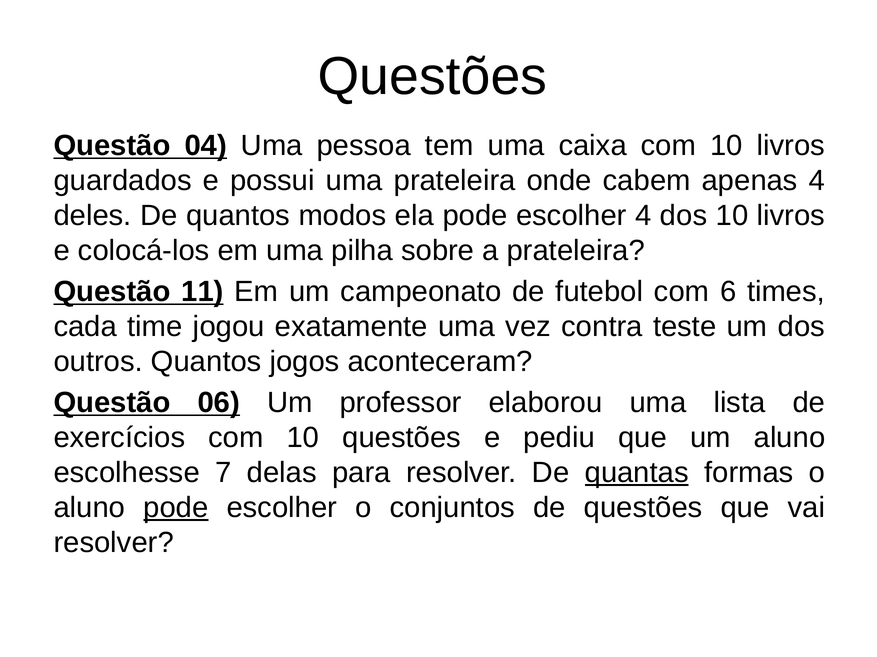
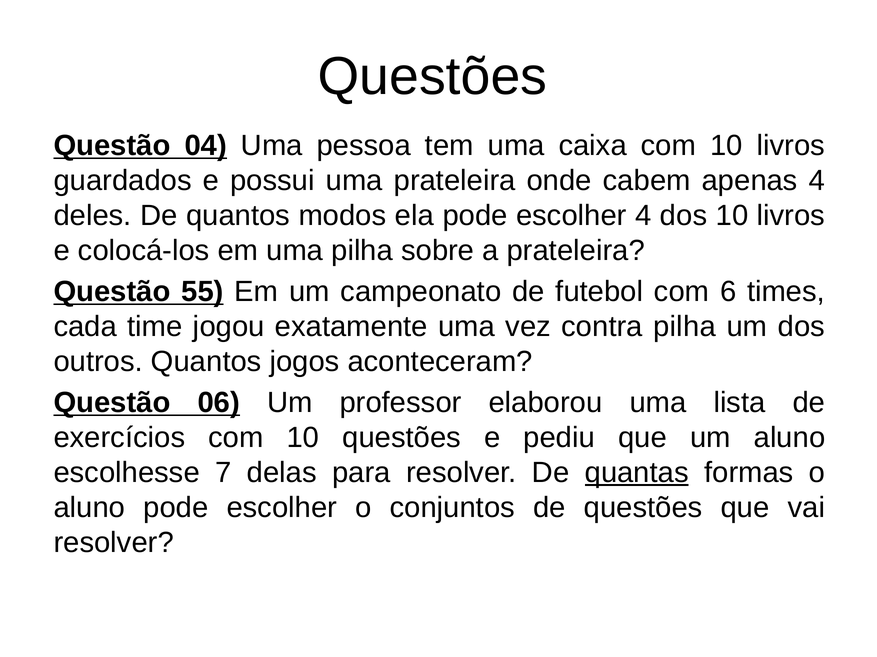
11: 11 -> 55
contra teste: teste -> pilha
pode at (176, 508) underline: present -> none
